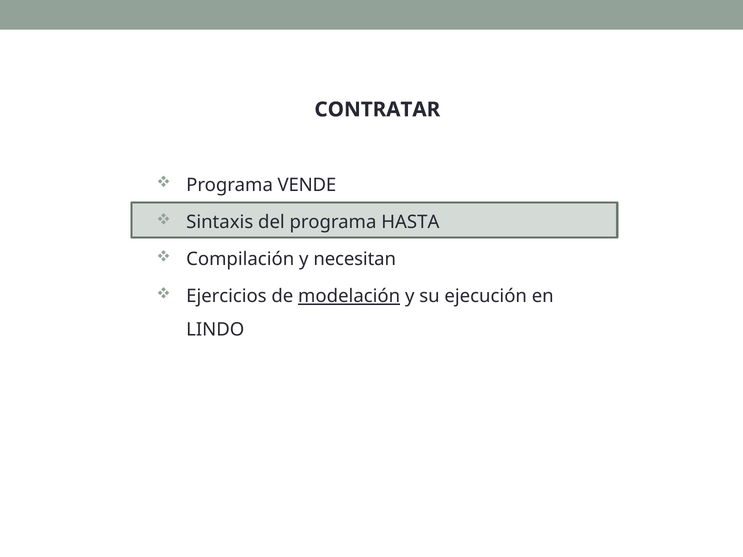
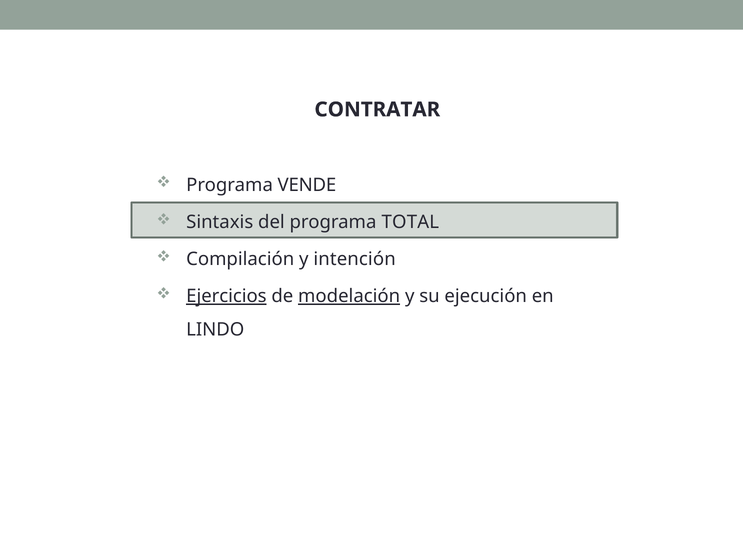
HASTA: HASTA -> TOTAL
necesitan: necesitan -> intención
Ejercicios underline: none -> present
